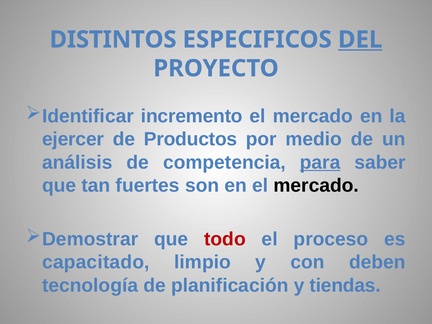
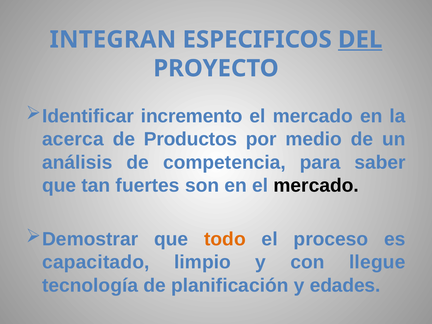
DISTINTOS: DISTINTOS -> INTEGRAN
ejercer: ejercer -> acerca
para underline: present -> none
todo colour: red -> orange
deben: deben -> llegue
tiendas: tiendas -> edades
